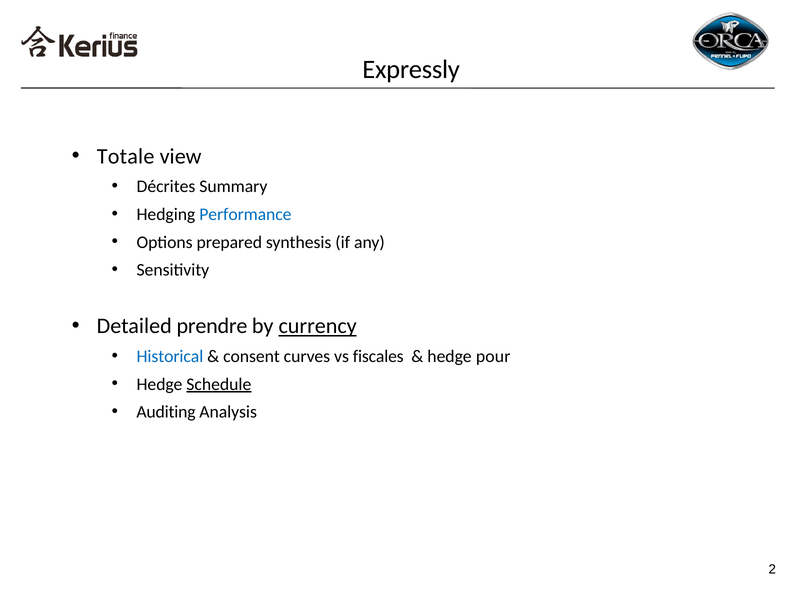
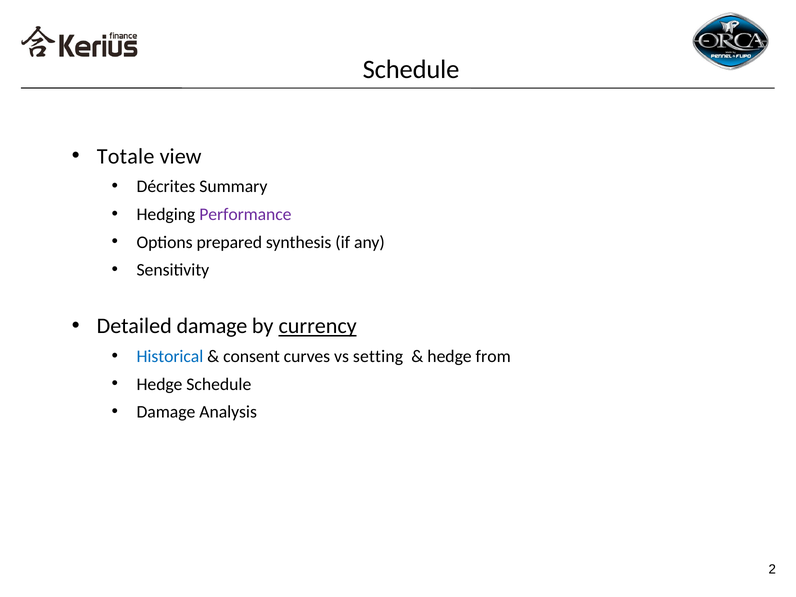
Expressly at (411, 69): Expressly -> Schedule
Performance colour: blue -> purple
Detailed prendre: prendre -> damage
fiscales: fiscales -> setting
pour: pour -> from
Schedule at (219, 384) underline: present -> none
Auditing at (166, 412): Auditing -> Damage
